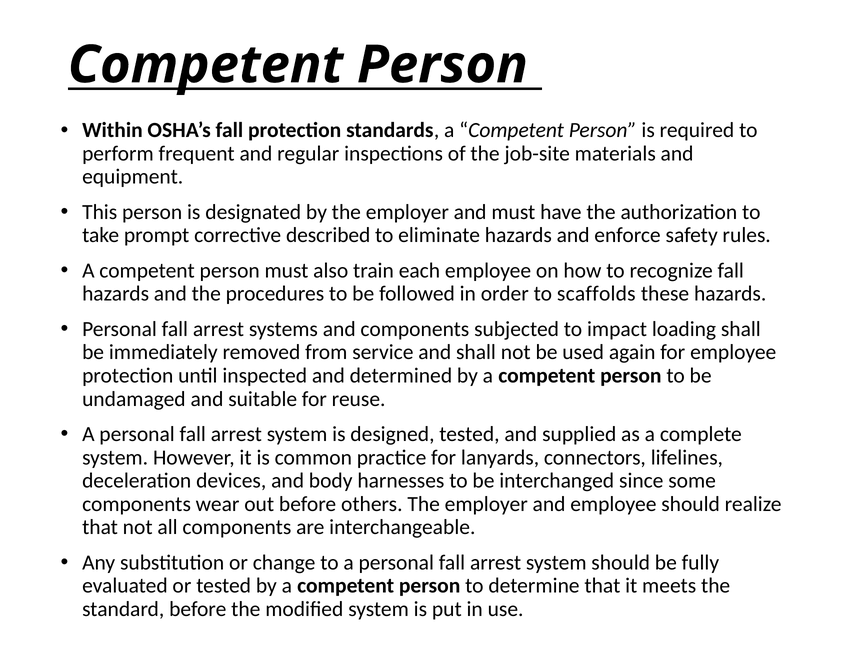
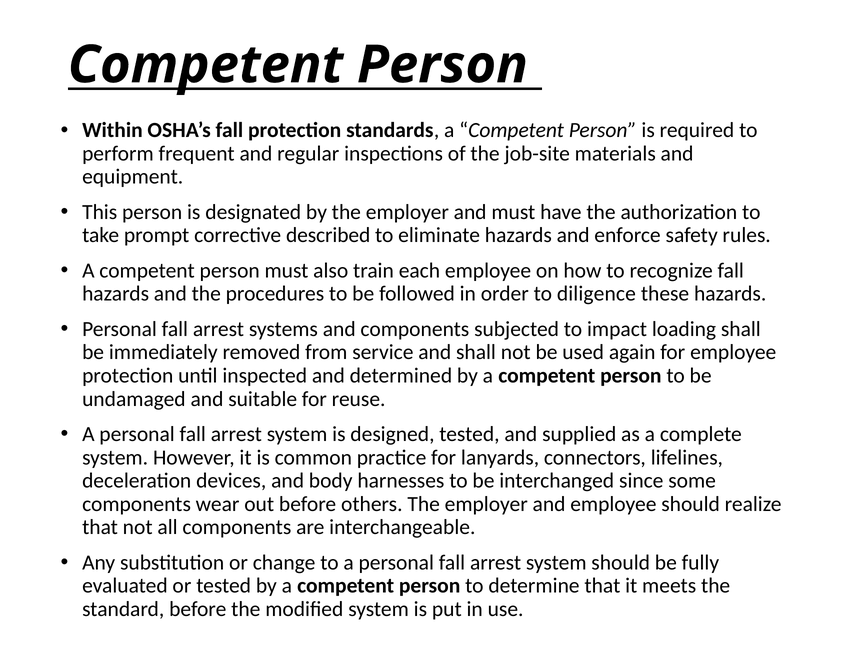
scaffolds: scaffolds -> diligence
